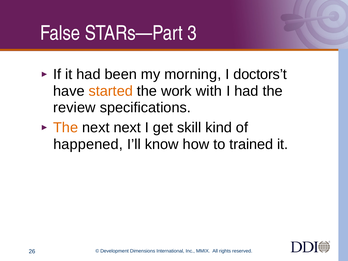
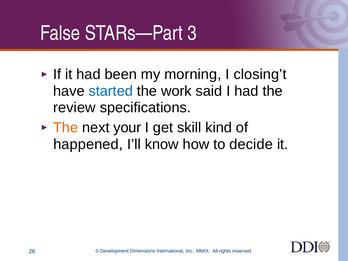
doctors’t: doctors’t -> closing’t
started colour: orange -> blue
with: with -> said
next next: next -> your
trained: trained -> decide
